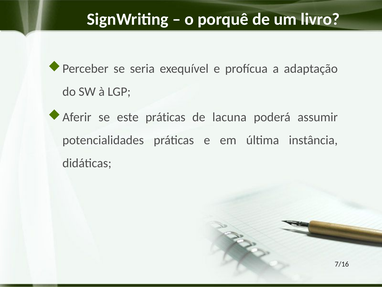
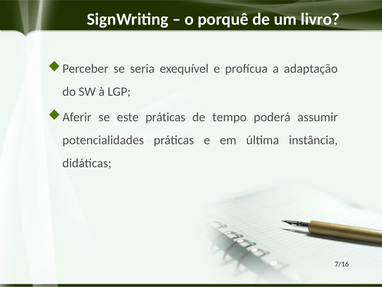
lacuna: lacuna -> tempo
